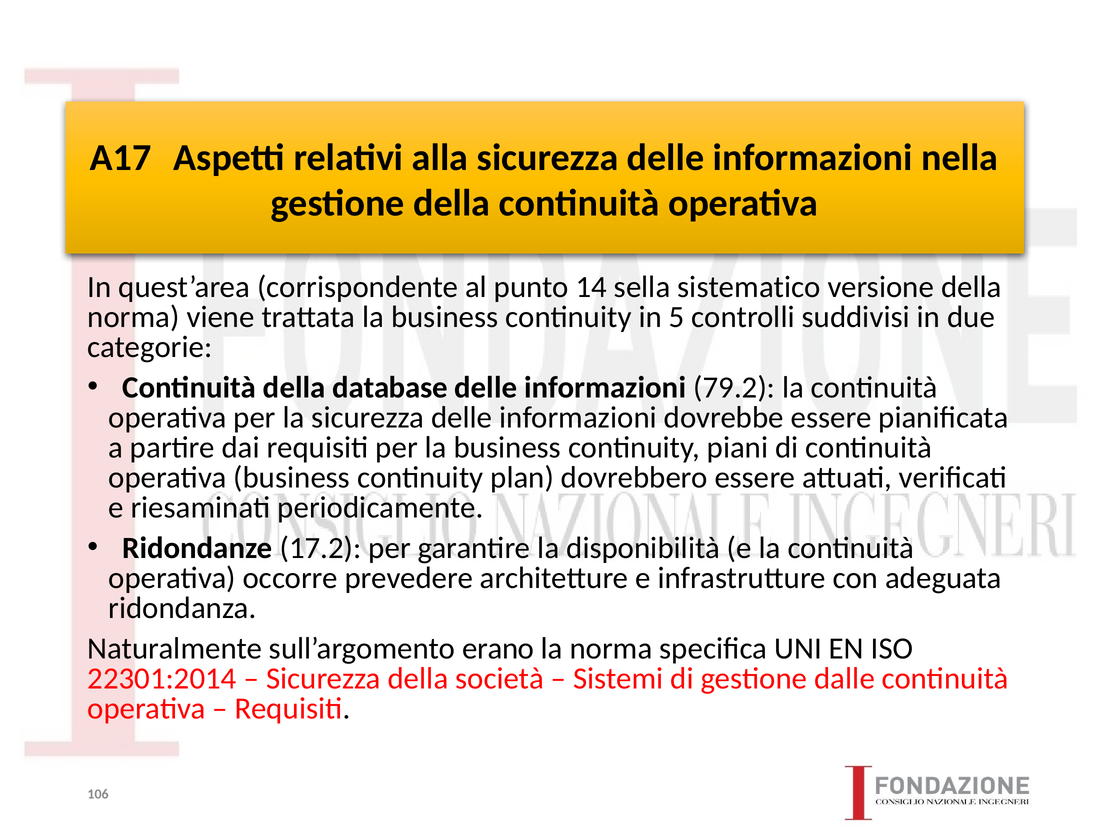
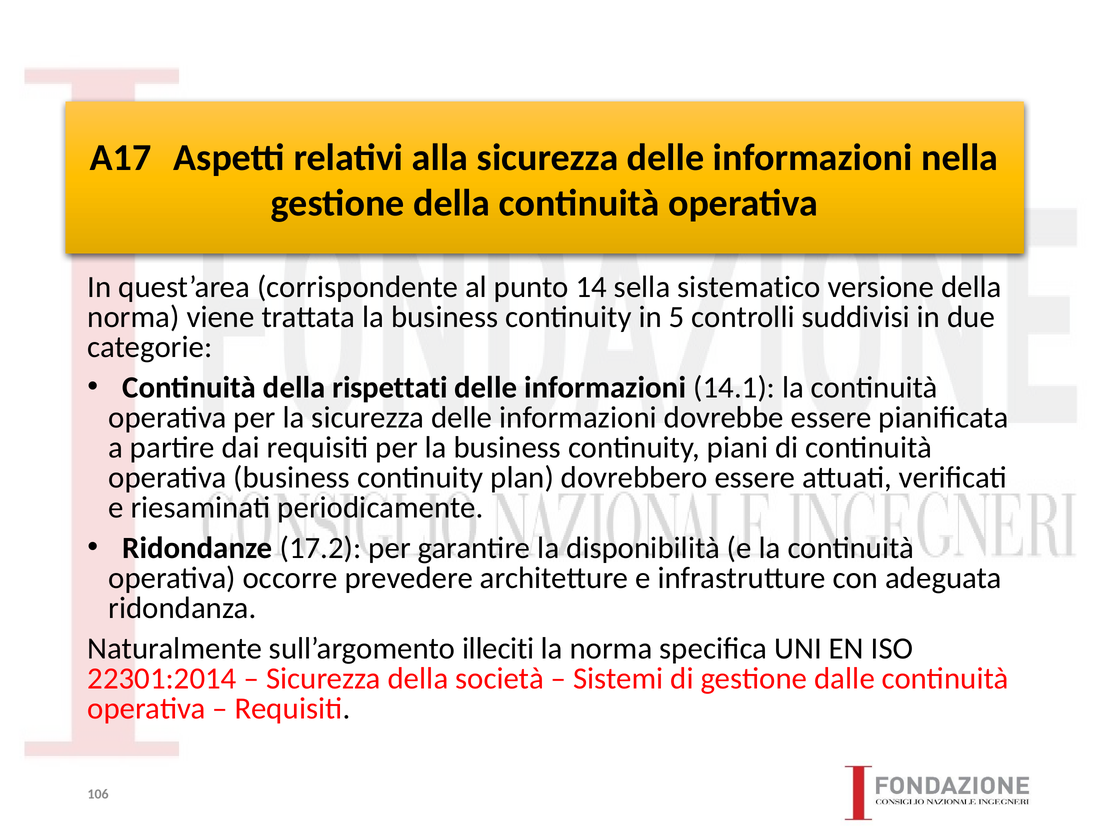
database: database -> rispettati
79.2: 79.2 -> 14.1
erano: erano -> illeciti
